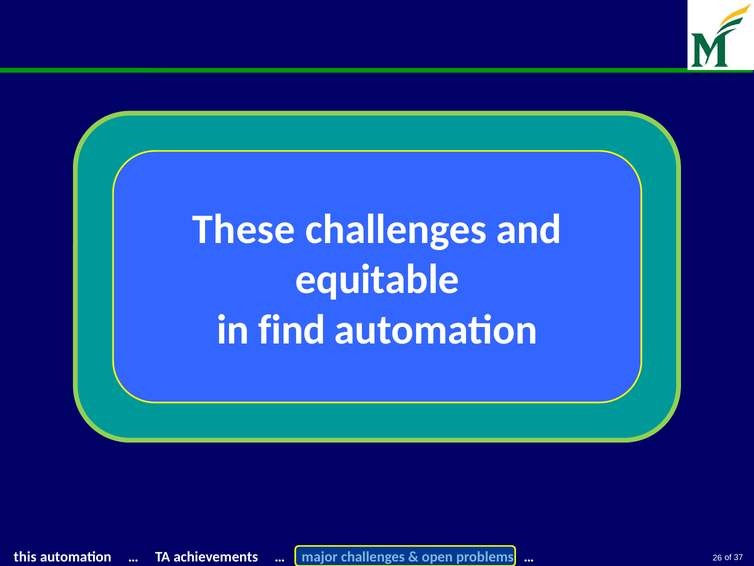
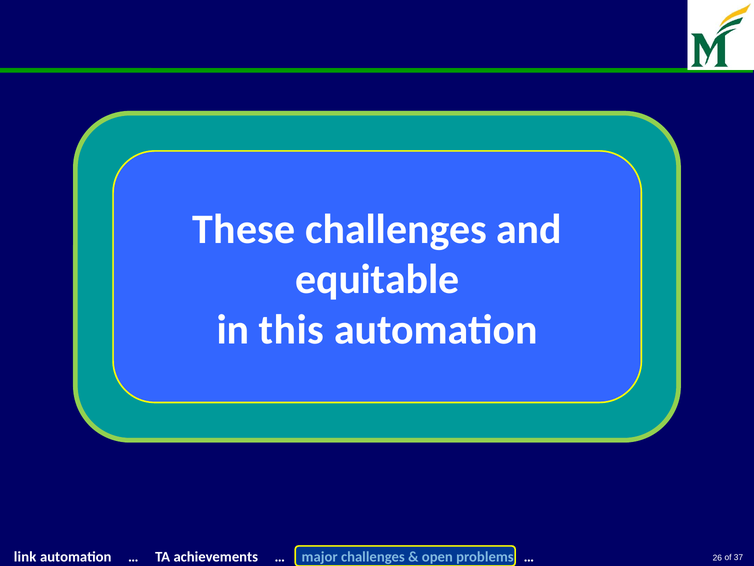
find: find -> this
this: this -> link
